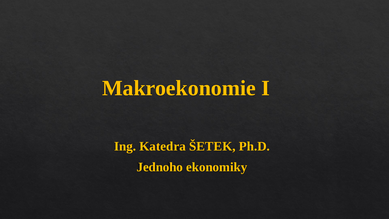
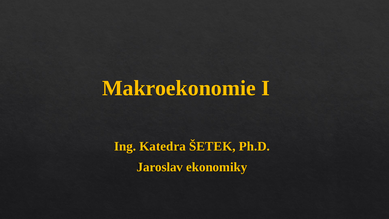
Jednoho: Jednoho -> Jaroslav
